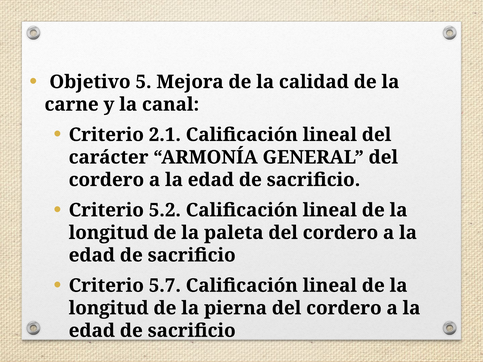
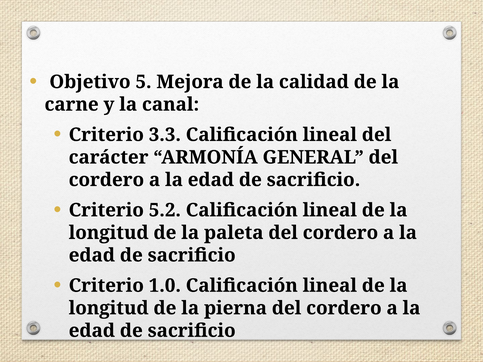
2.1: 2.1 -> 3.3
5.7: 5.7 -> 1.0
